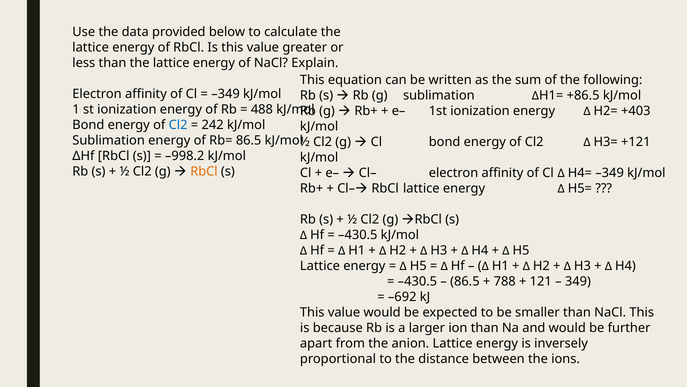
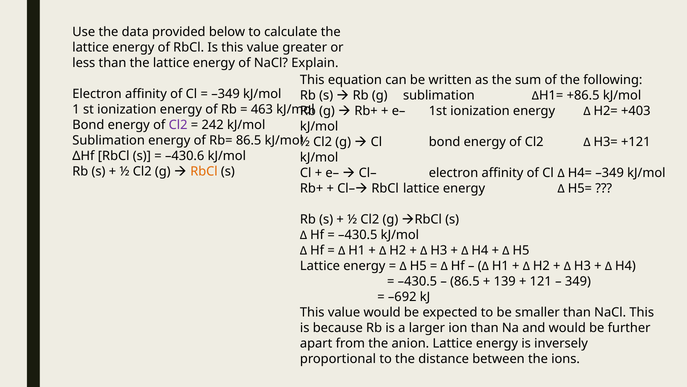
488: 488 -> 463
Cl2 at (178, 125) colour: blue -> purple
–998.2: –998.2 -> –430.6
788: 788 -> 139
